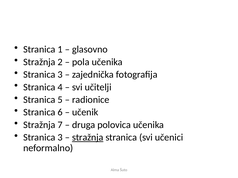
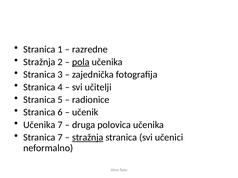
glasovno: glasovno -> razredne
pola underline: none -> present
Stražnja at (39, 125): Stražnja -> Učenika
3 at (60, 138): 3 -> 7
